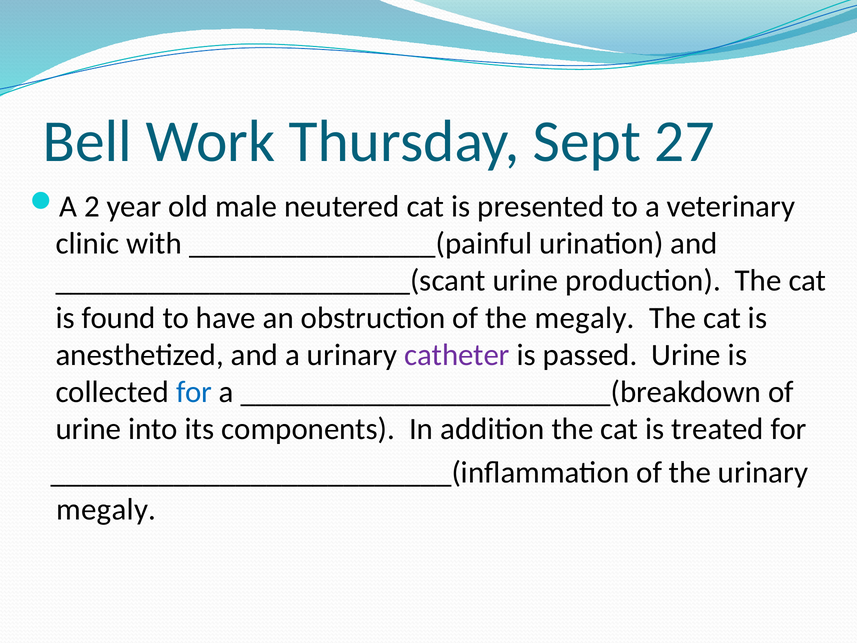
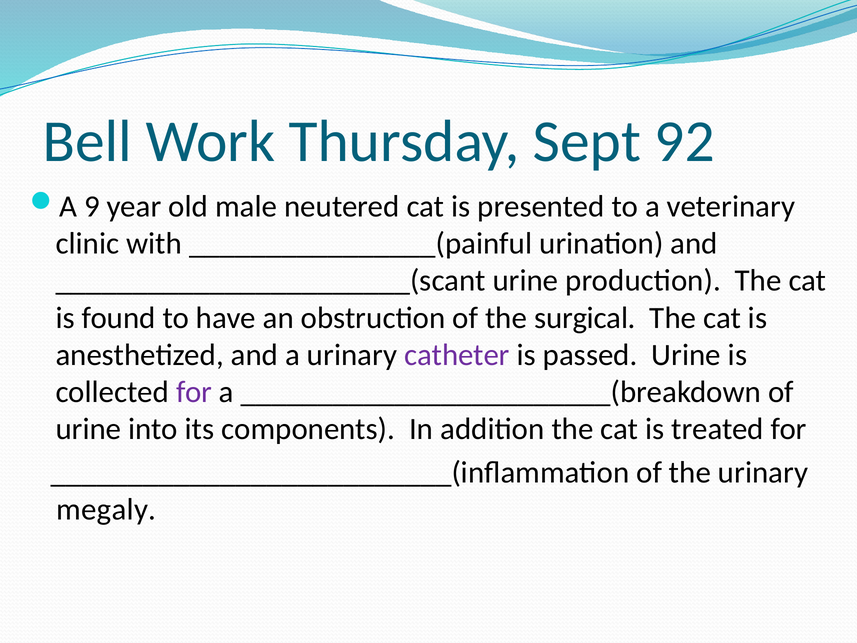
27: 27 -> 92
2: 2 -> 9
the megaly: megaly -> surgical
for at (194, 392) colour: blue -> purple
